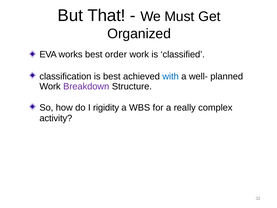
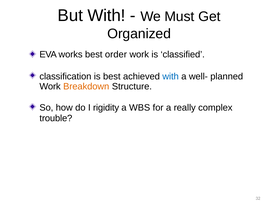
But That: That -> With
Breakdown colour: purple -> orange
activity: activity -> trouble
